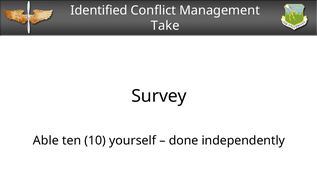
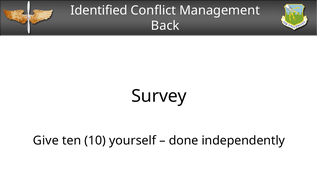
Take: Take -> Back
Able: Able -> Give
